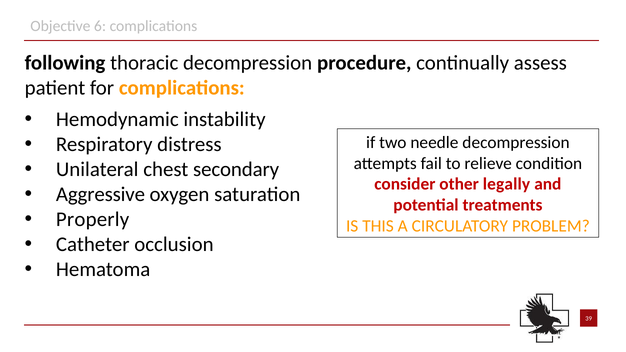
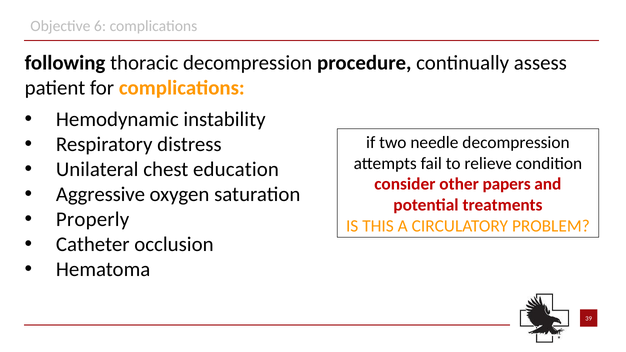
secondary: secondary -> education
legally: legally -> papers
